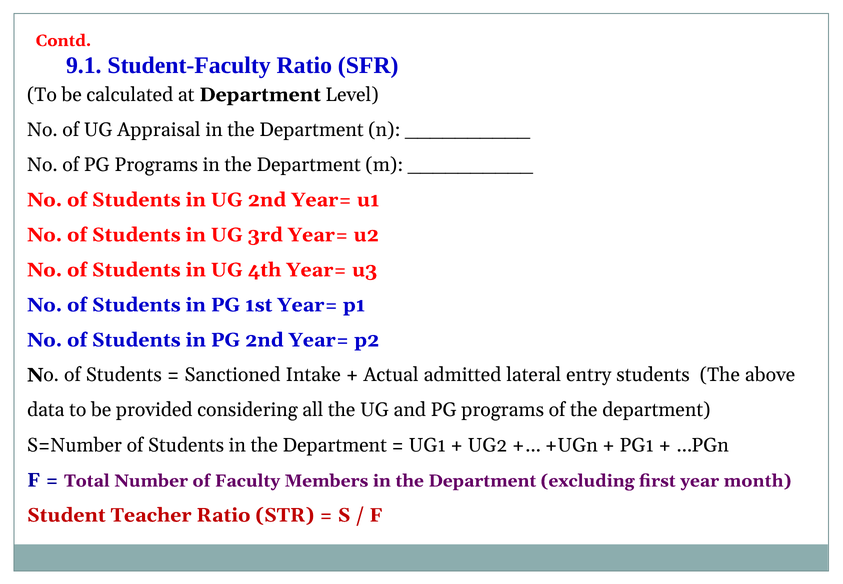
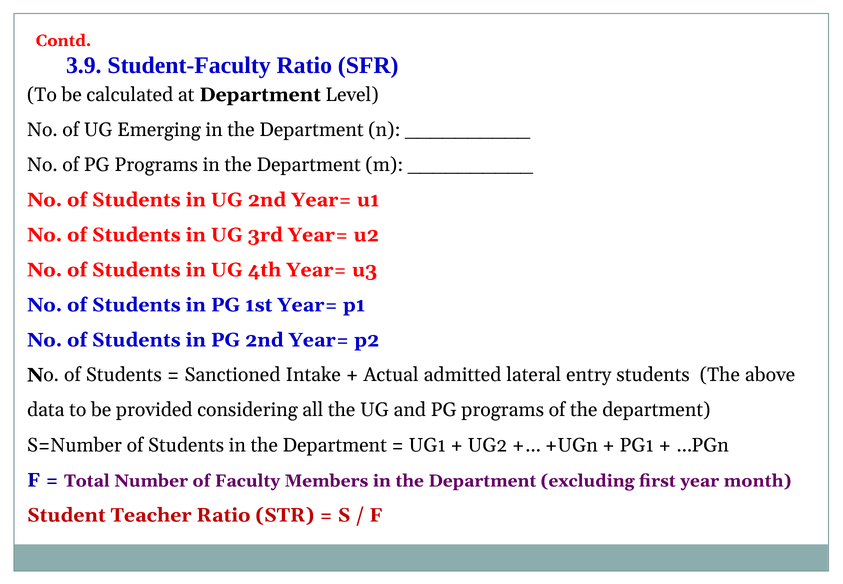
9.1: 9.1 -> 3.9
Appraisal: Appraisal -> Emerging
